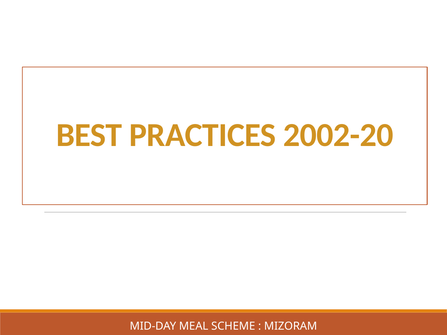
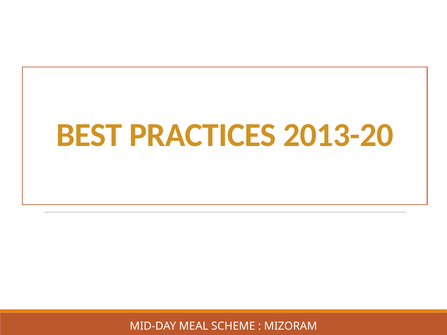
2002-20: 2002-20 -> 2013-20
